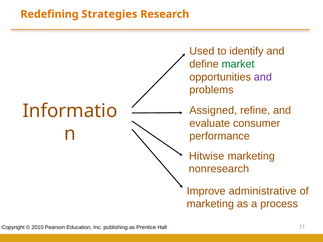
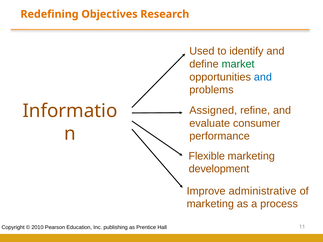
Strategies: Strategies -> Objectives
and at (263, 77) colour: purple -> blue
Hitwise: Hitwise -> Flexible
nonresearch: nonresearch -> development
